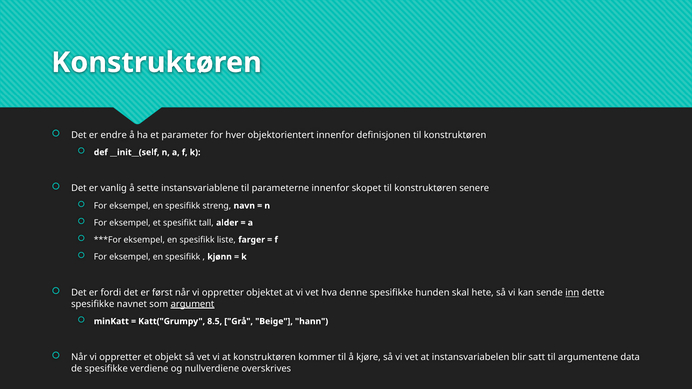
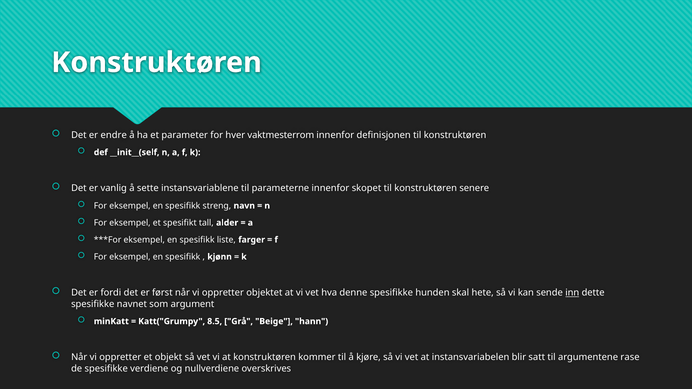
objektorientert: objektorientert -> vaktmesterrom
argument underline: present -> none
data: data -> rase
